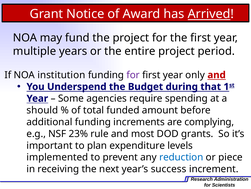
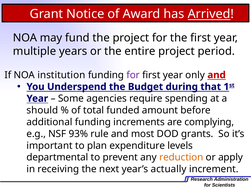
23%: 23% -> 93%
implemented: implemented -> departmental
reduction colour: blue -> orange
piece: piece -> apply
success: success -> actually
